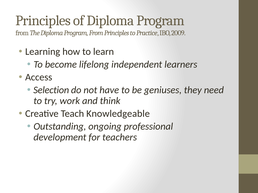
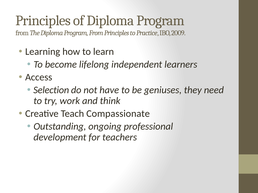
Knowledgeable: Knowledgeable -> Compassionate
